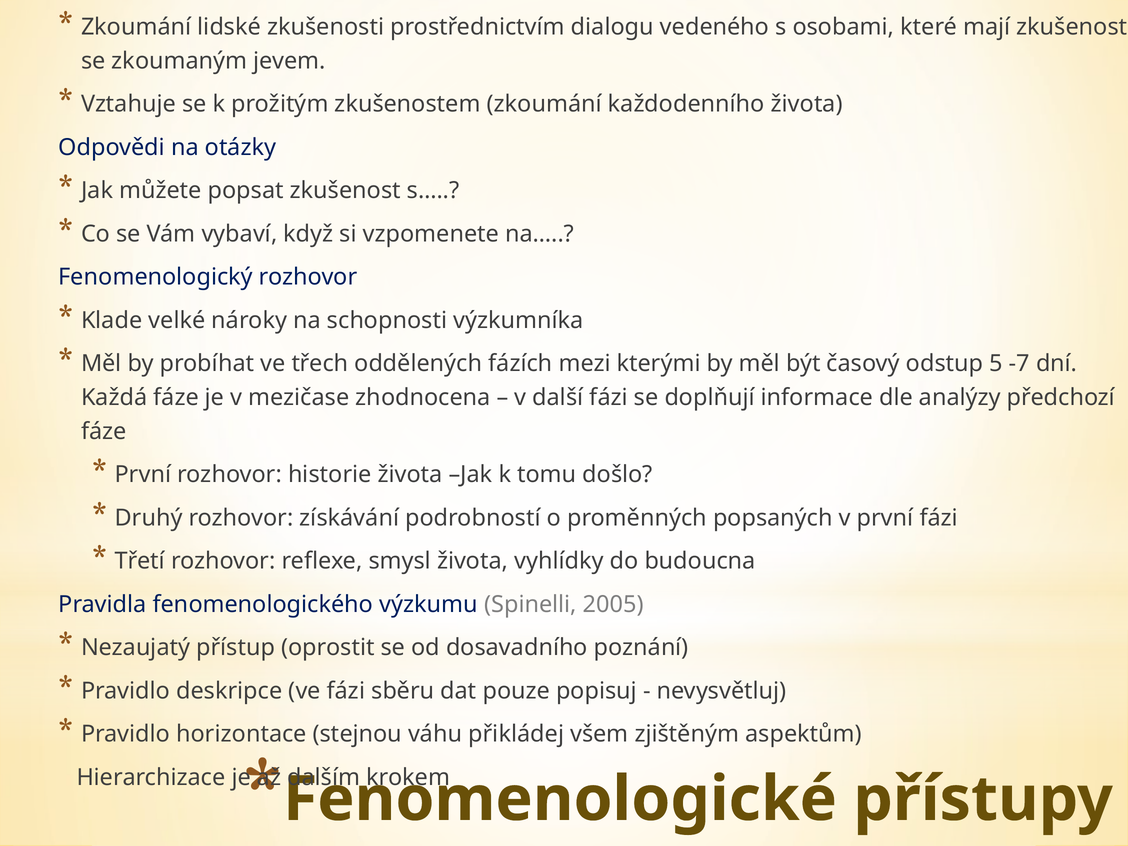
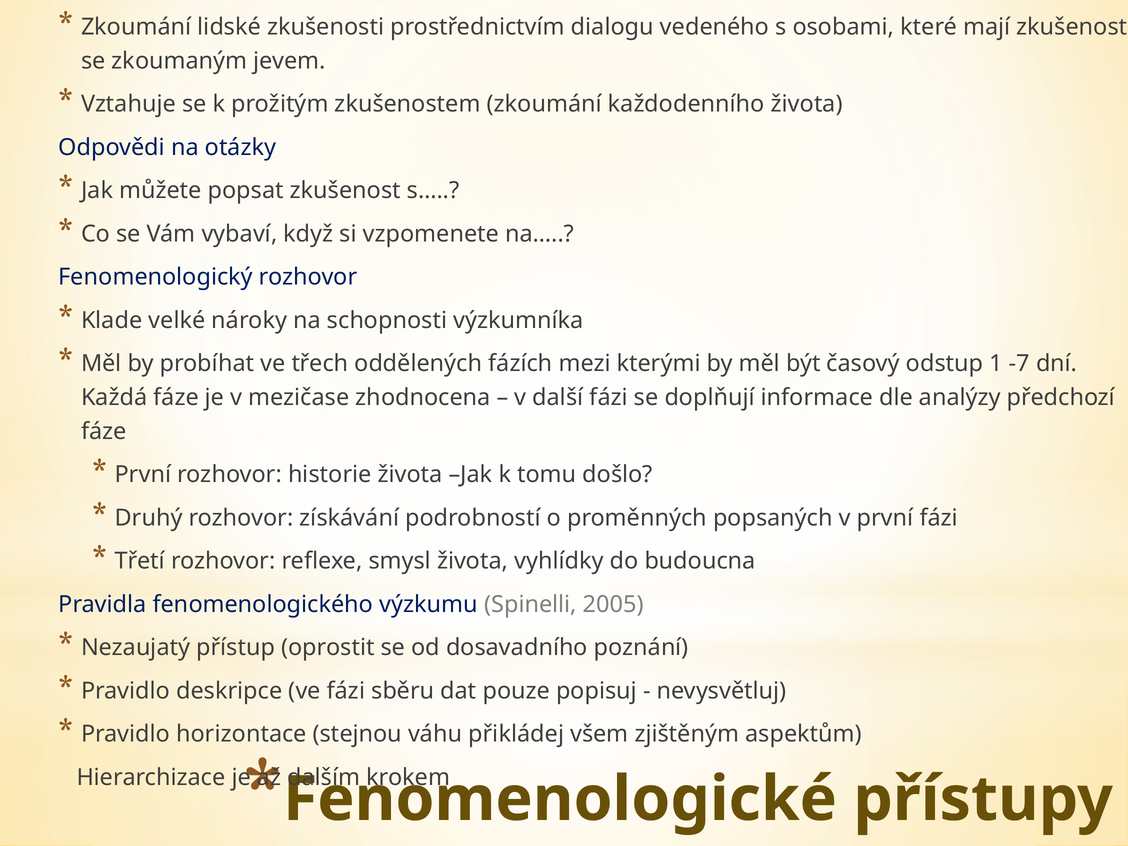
5: 5 -> 1
